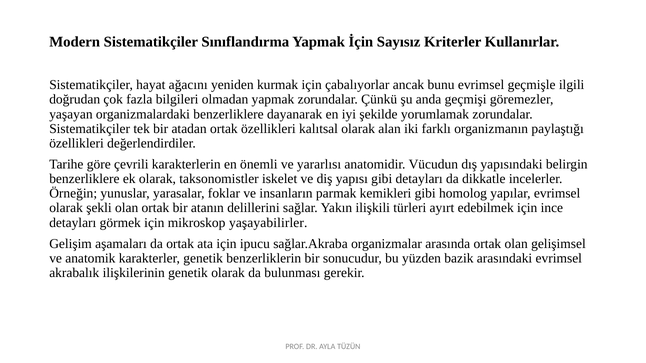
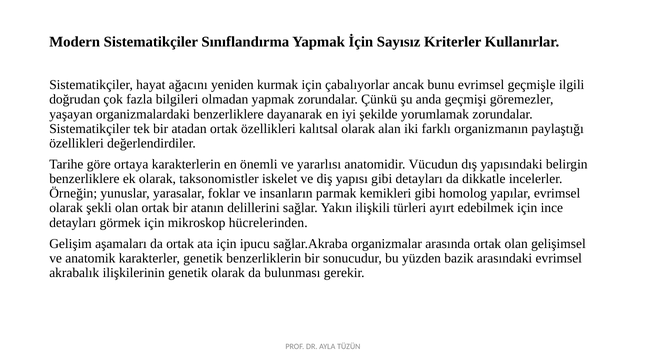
çevrili: çevrili -> ortaya
yaşayabilirler: yaşayabilirler -> hücrelerinden
